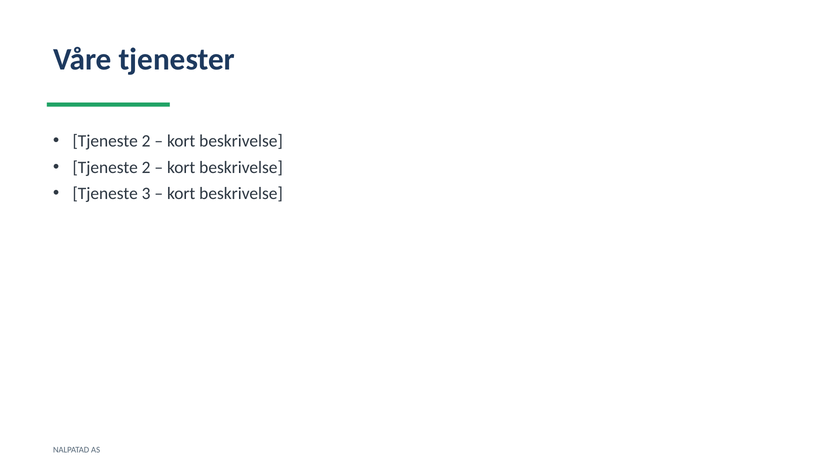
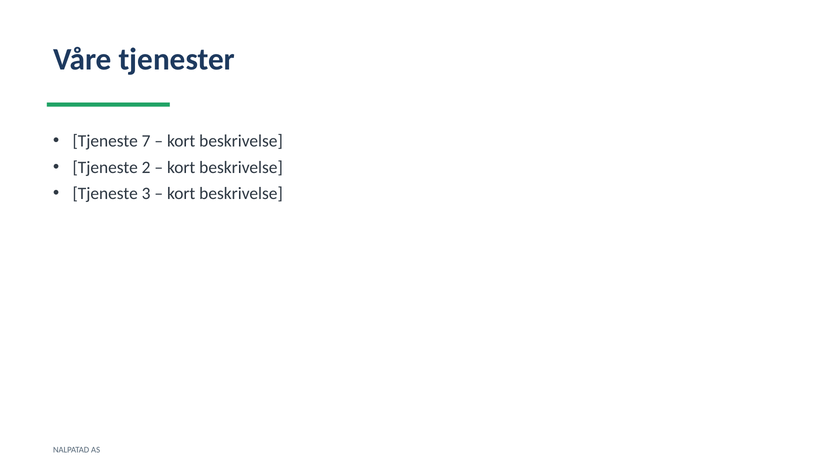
2 at (146, 141): 2 -> 7
